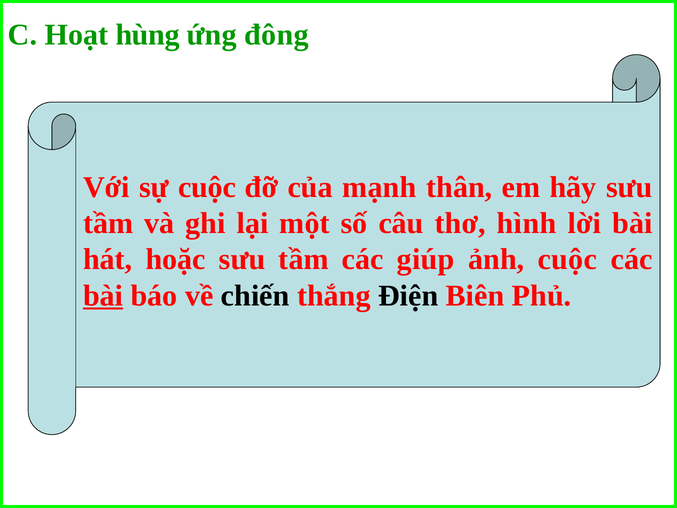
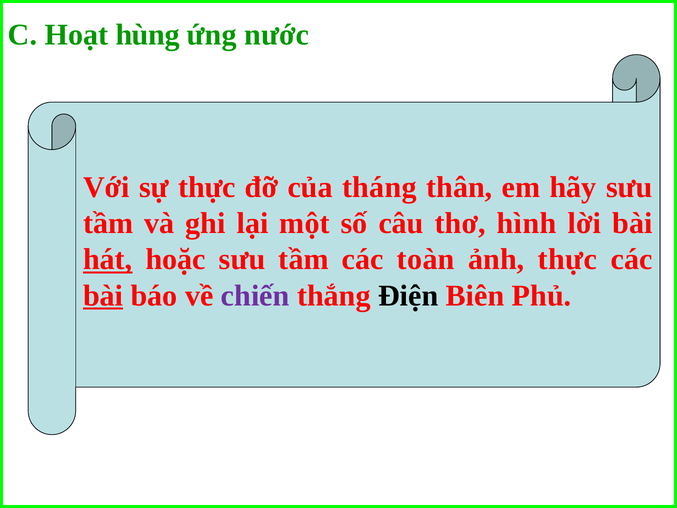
đông: đông -> nước
sự cuộc: cuộc -> thực
mạnh: mạnh -> tháng
hát underline: none -> present
giúp: giúp -> toàn
ảnh cuộc: cuộc -> thực
chiến colour: black -> purple
